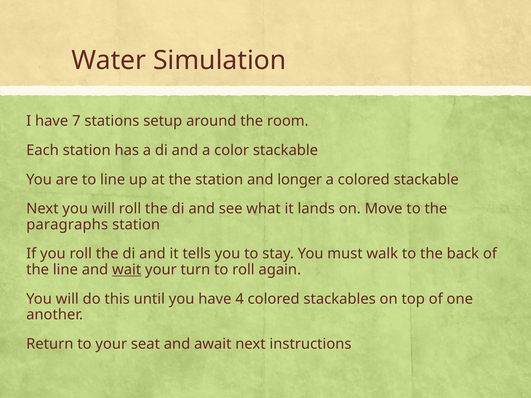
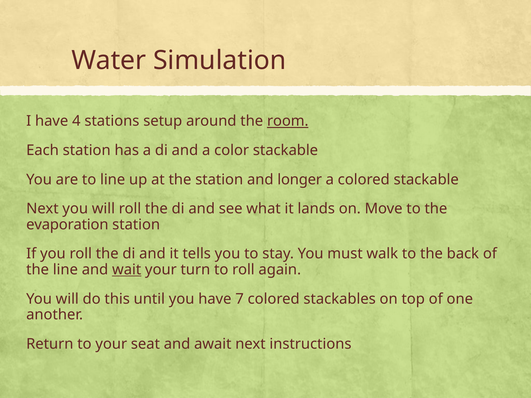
7: 7 -> 4
room underline: none -> present
paragraphs: paragraphs -> evaporation
4: 4 -> 7
